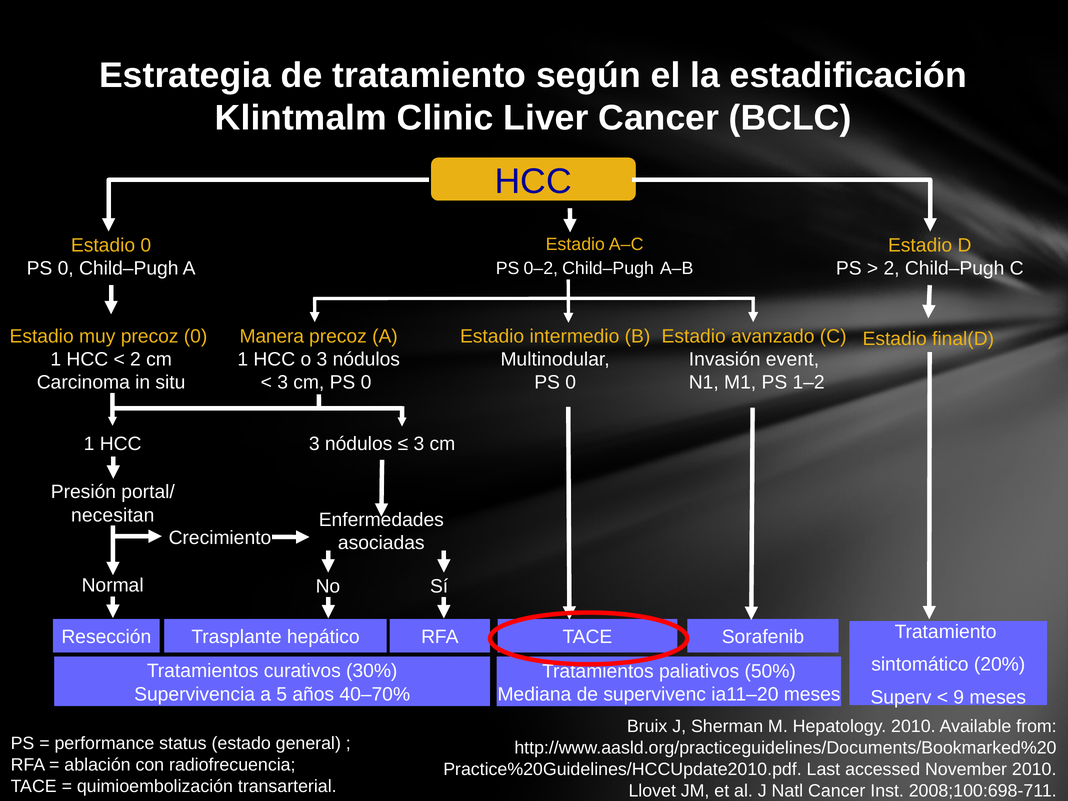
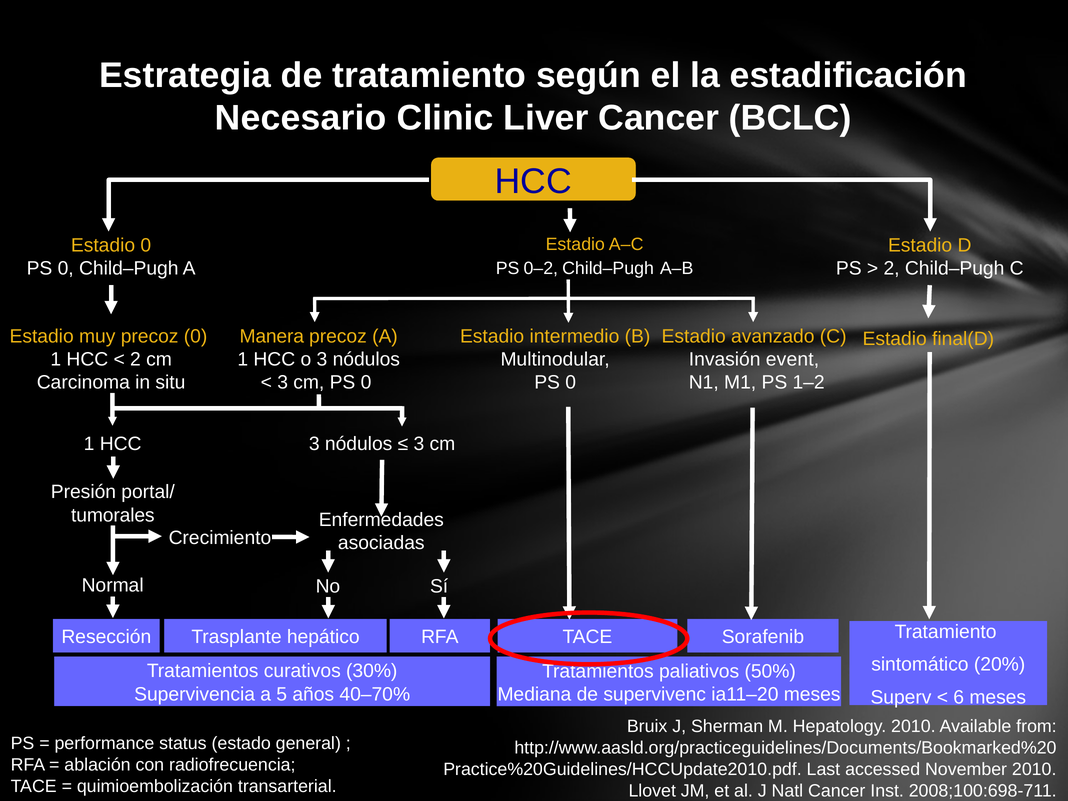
Klintmalm: Klintmalm -> Necesario
necesitan: necesitan -> tumorales
9: 9 -> 6
